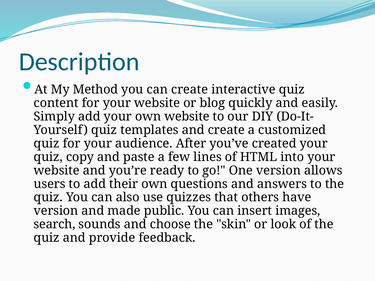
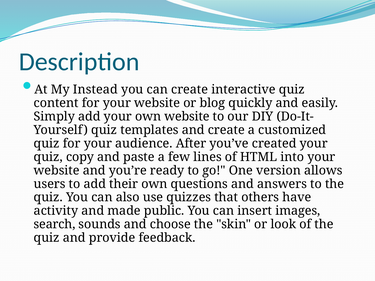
Method: Method -> Instead
version at (56, 211): version -> activity
